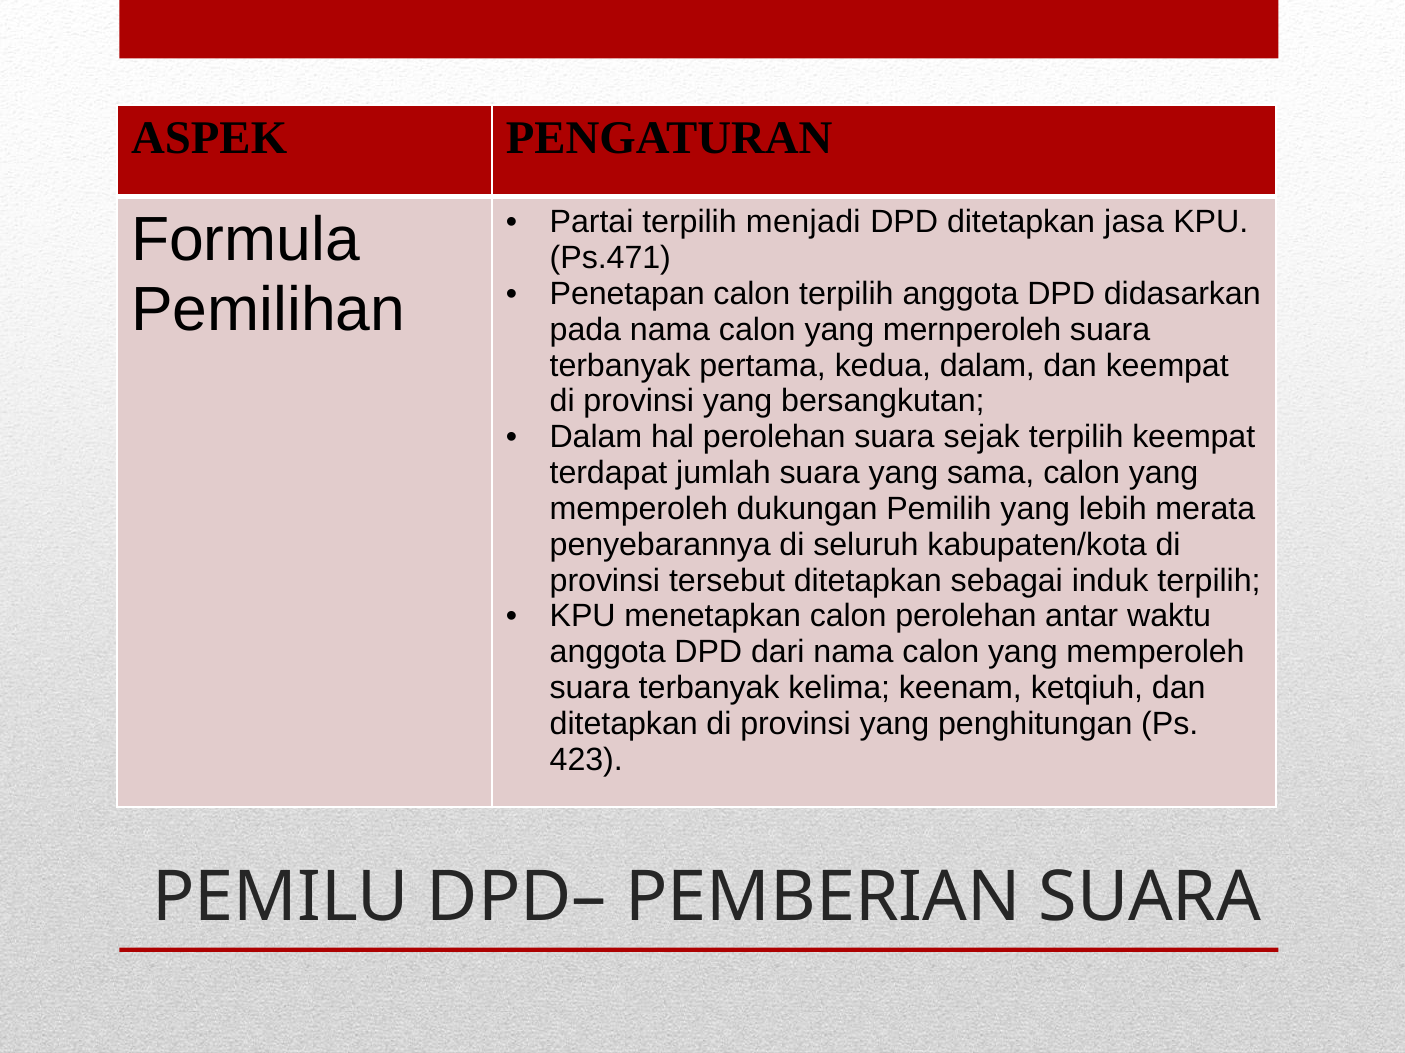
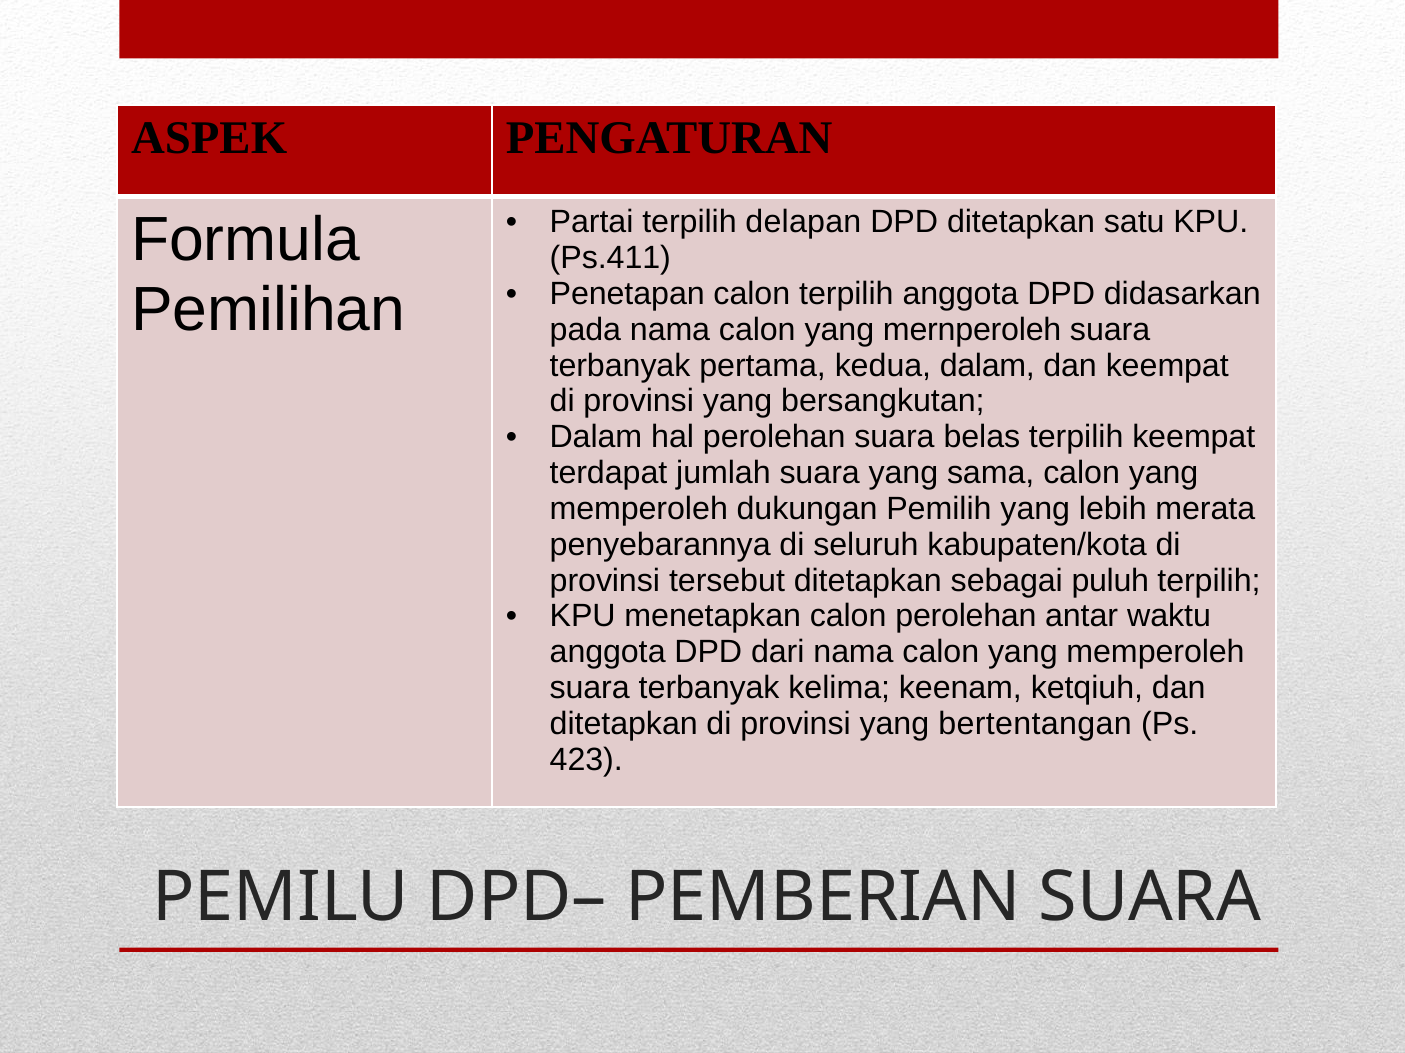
menjadi: menjadi -> delapan
jasa: jasa -> satu
Ps.471: Ps.471 -> Ps.411
sejak: sejak -> belas
induk: induk -> puluh
penghitungan: penghitungan -> bertentangan
